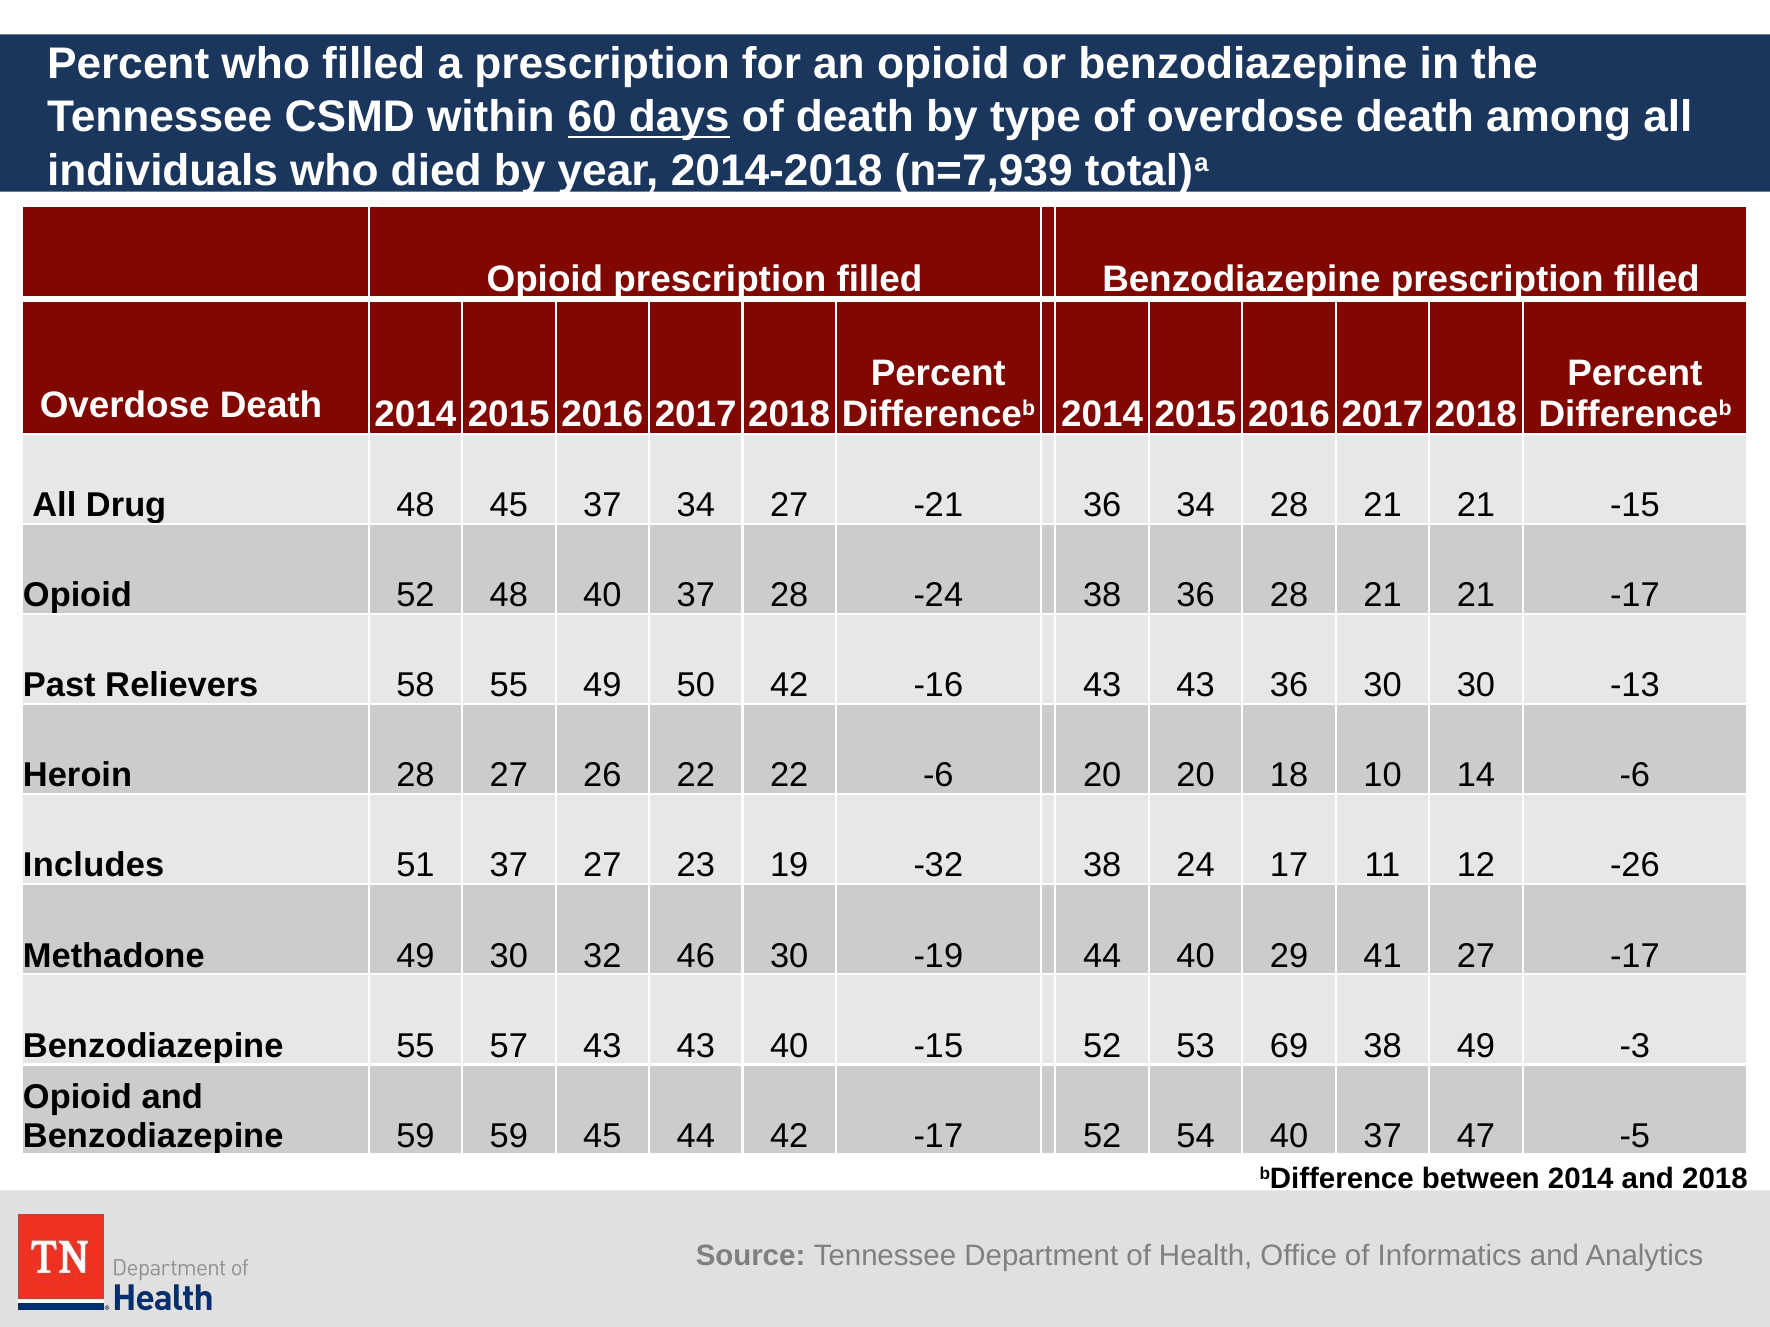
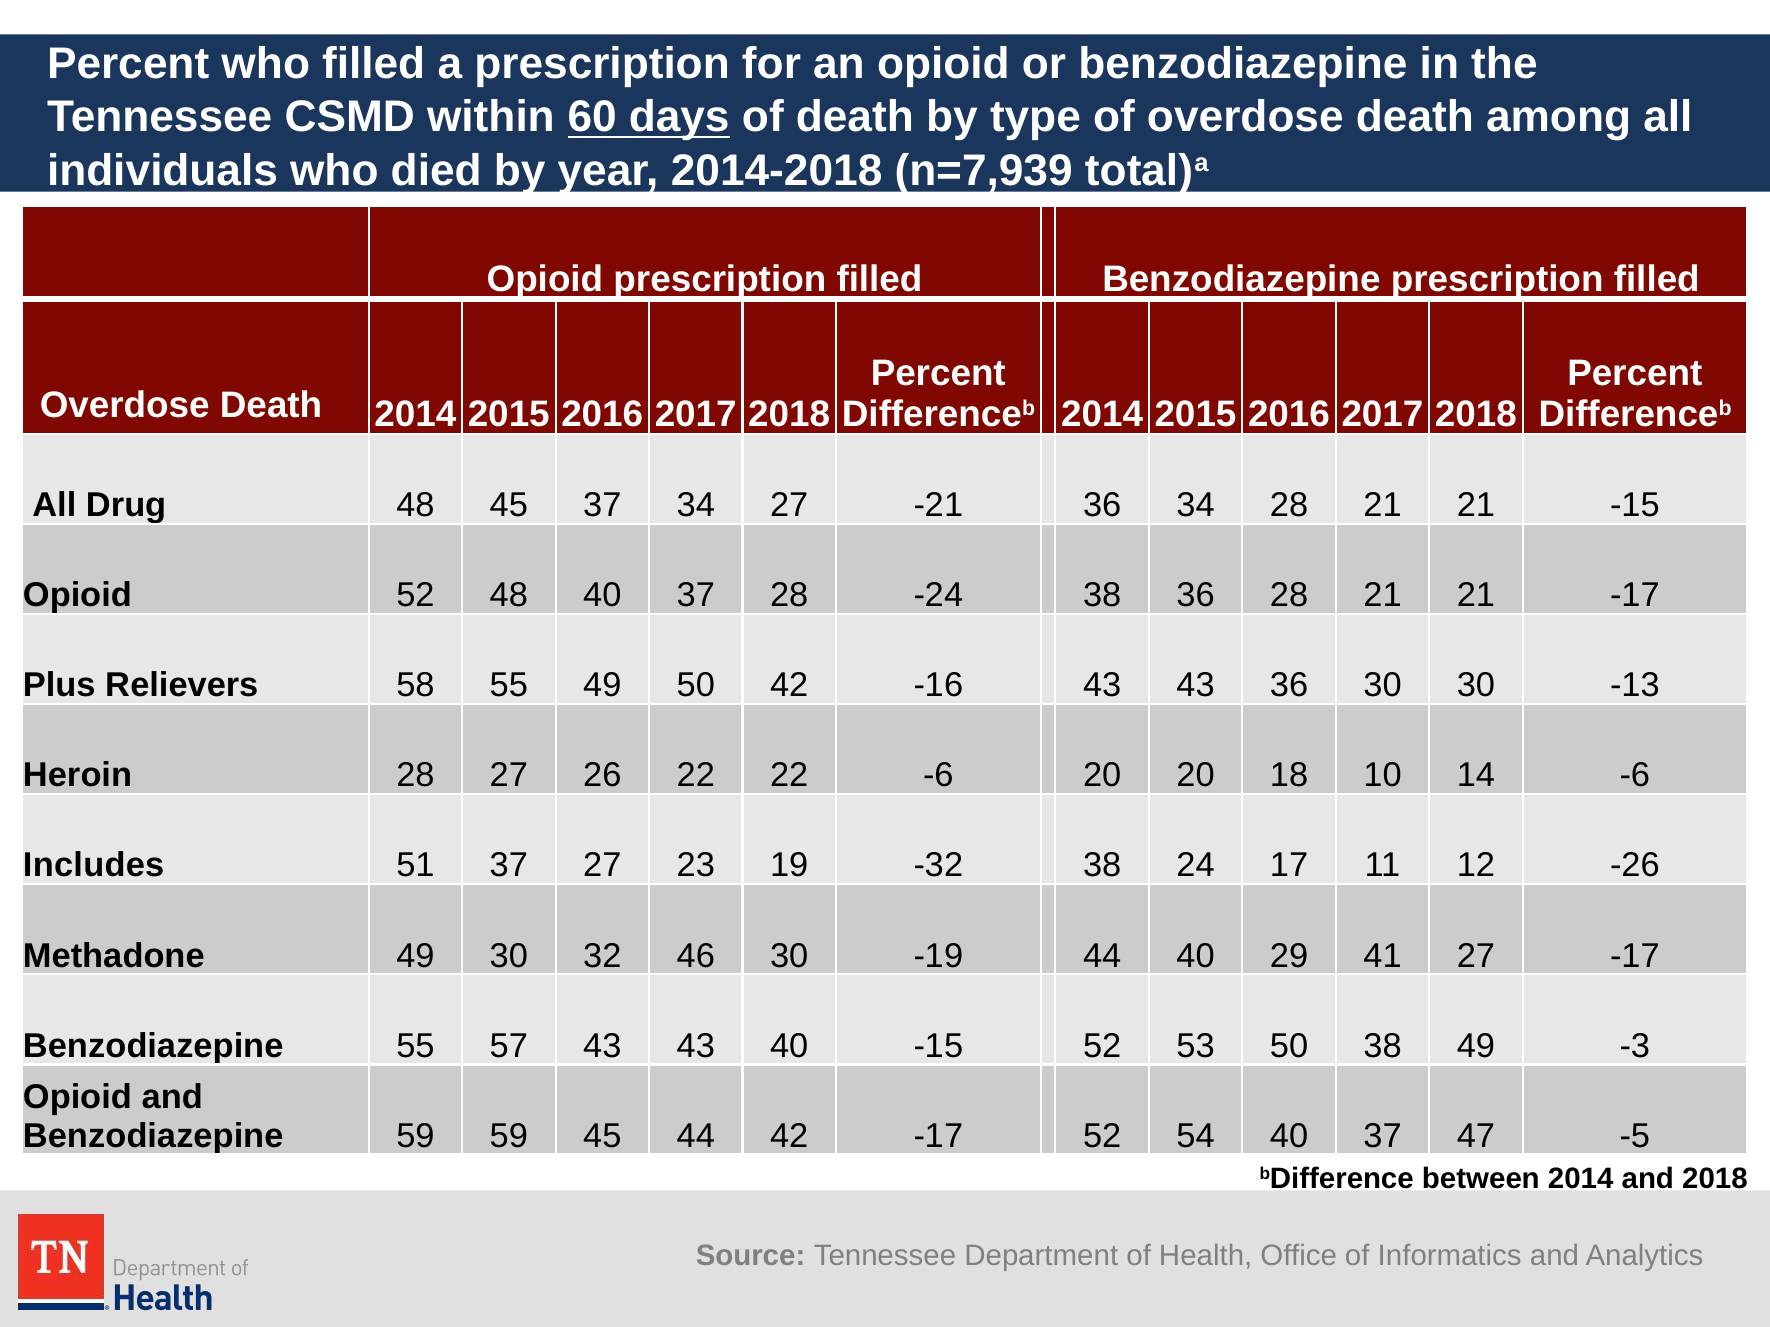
Past: Past -> Plus
53 69: 69 -> 50
